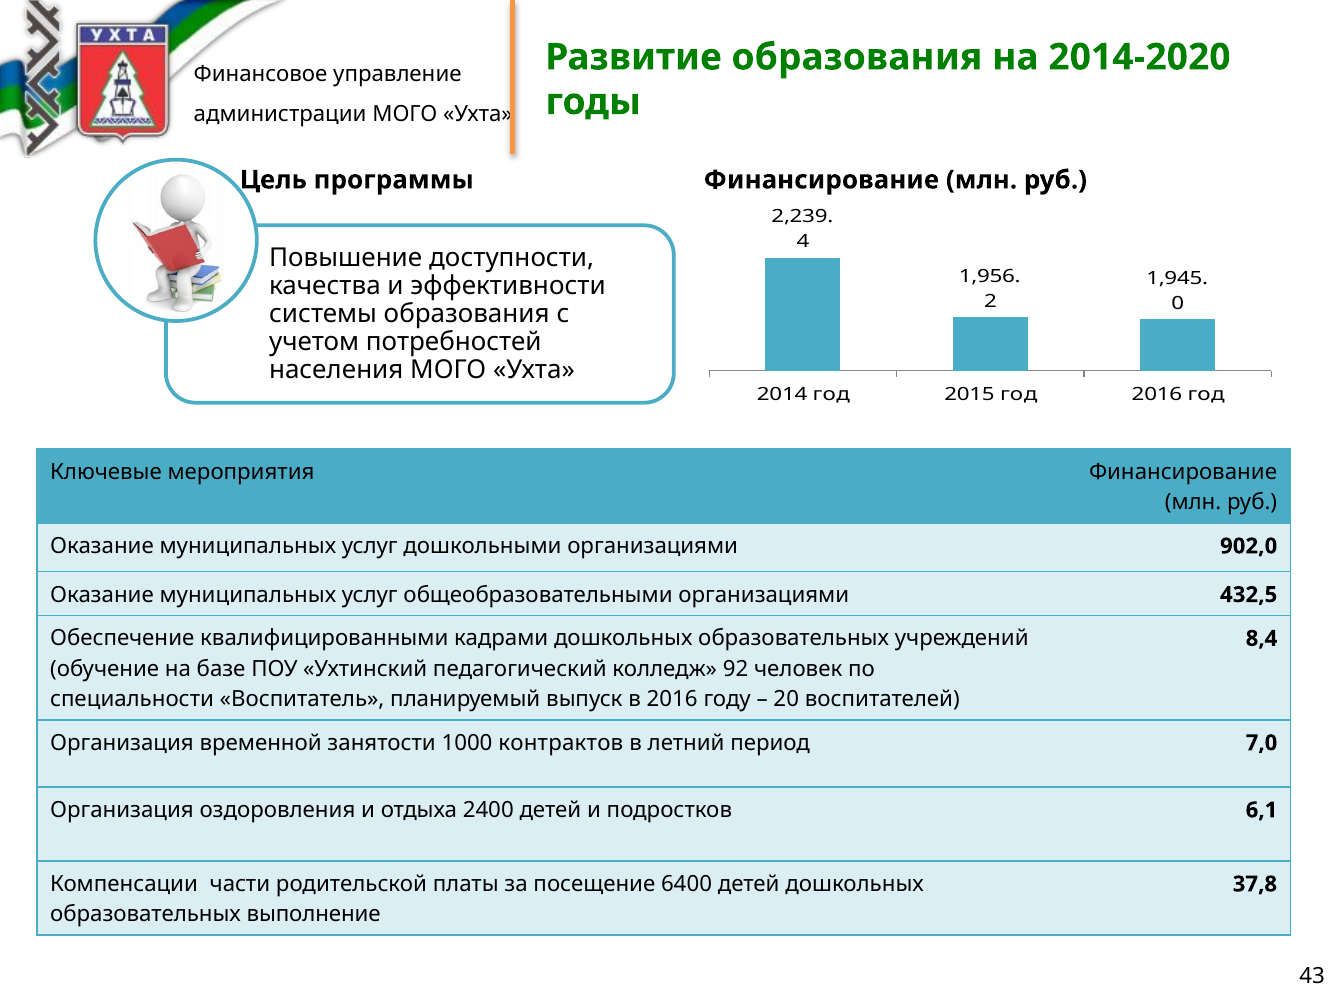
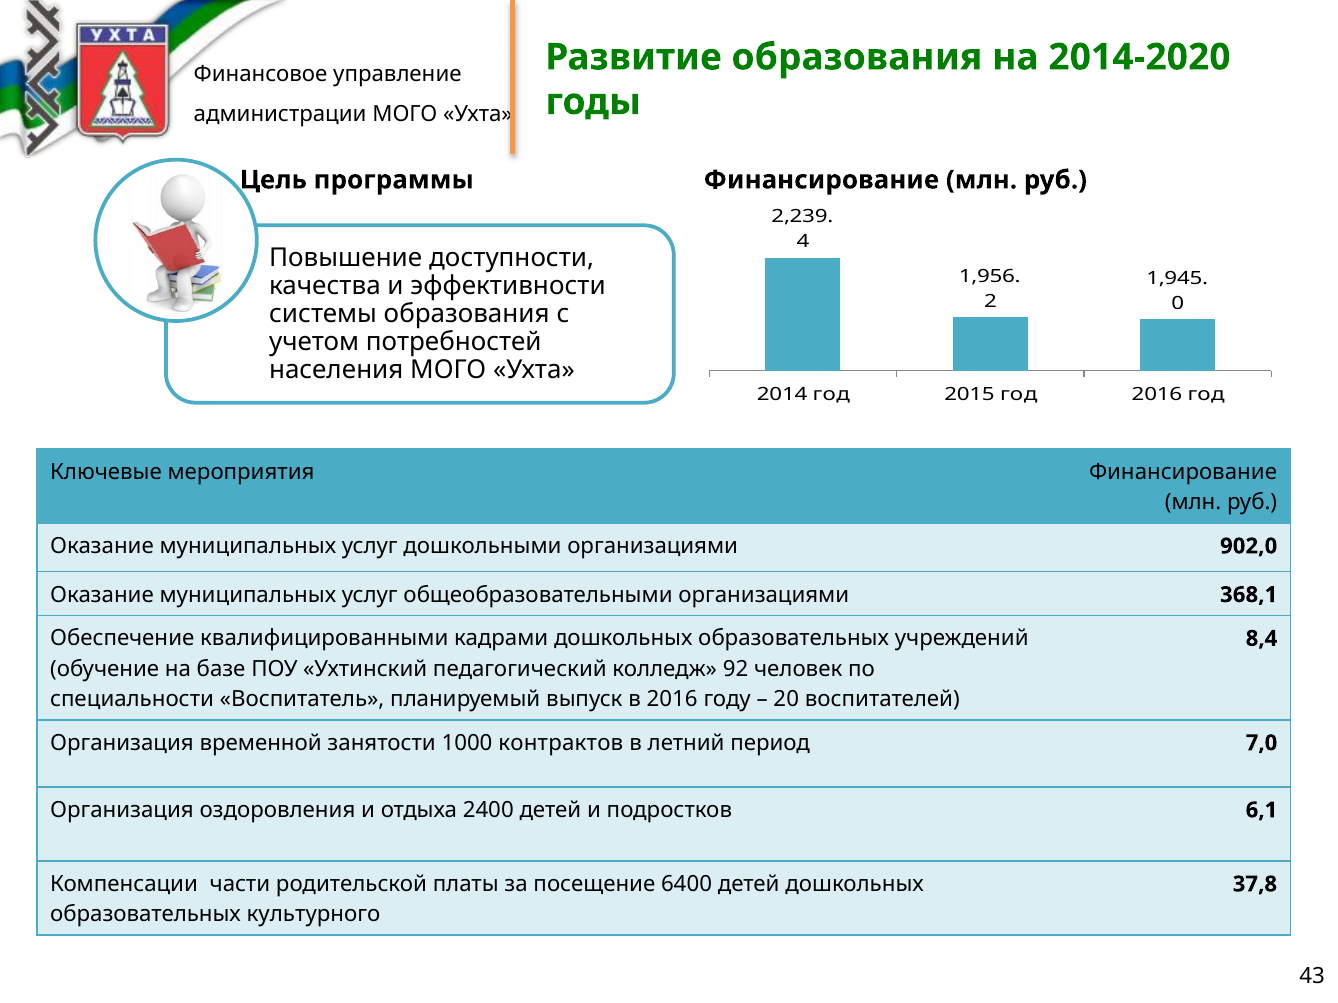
432,5: 432,5 -> 368,1
выполнение: выполнение -> культурного
